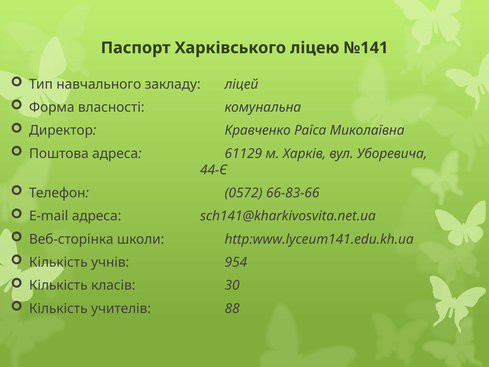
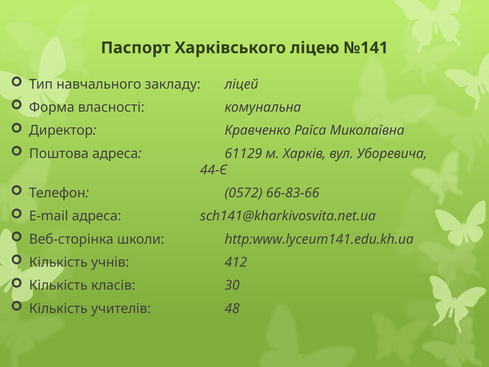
954: 954 -> 412
88: 88 -> 48
